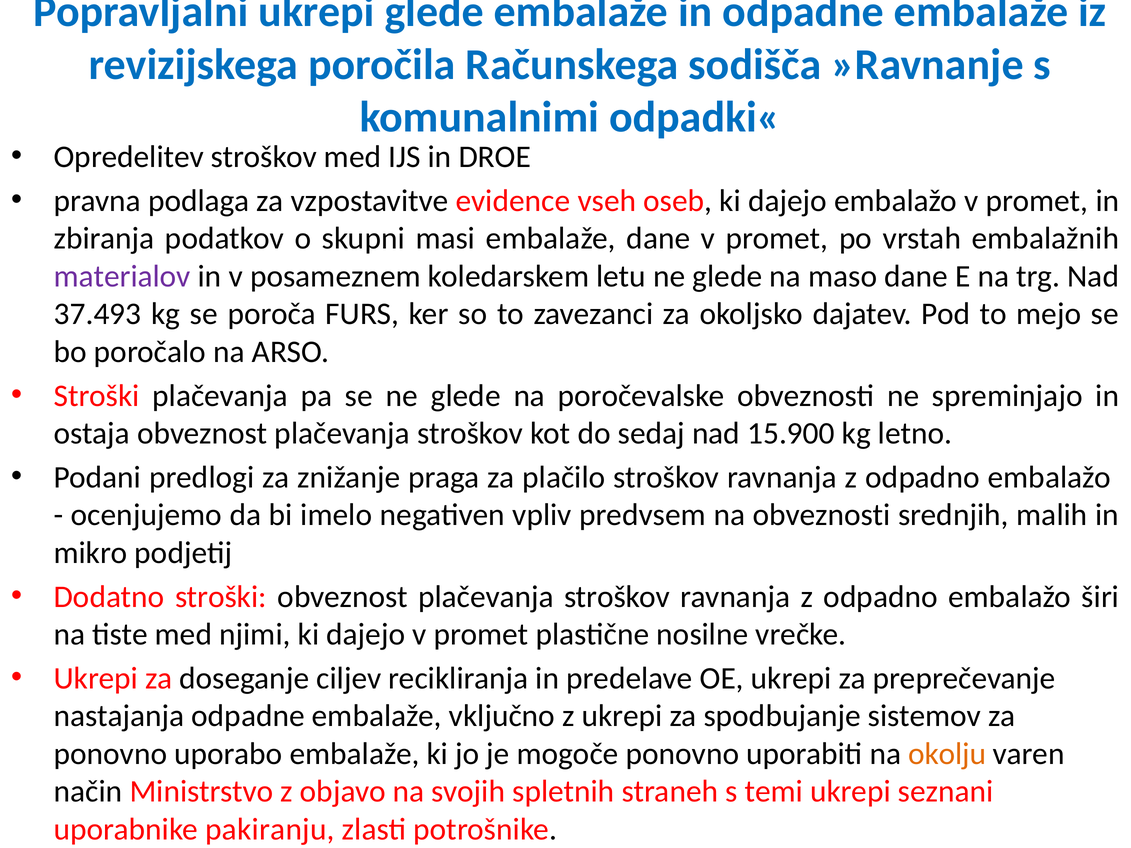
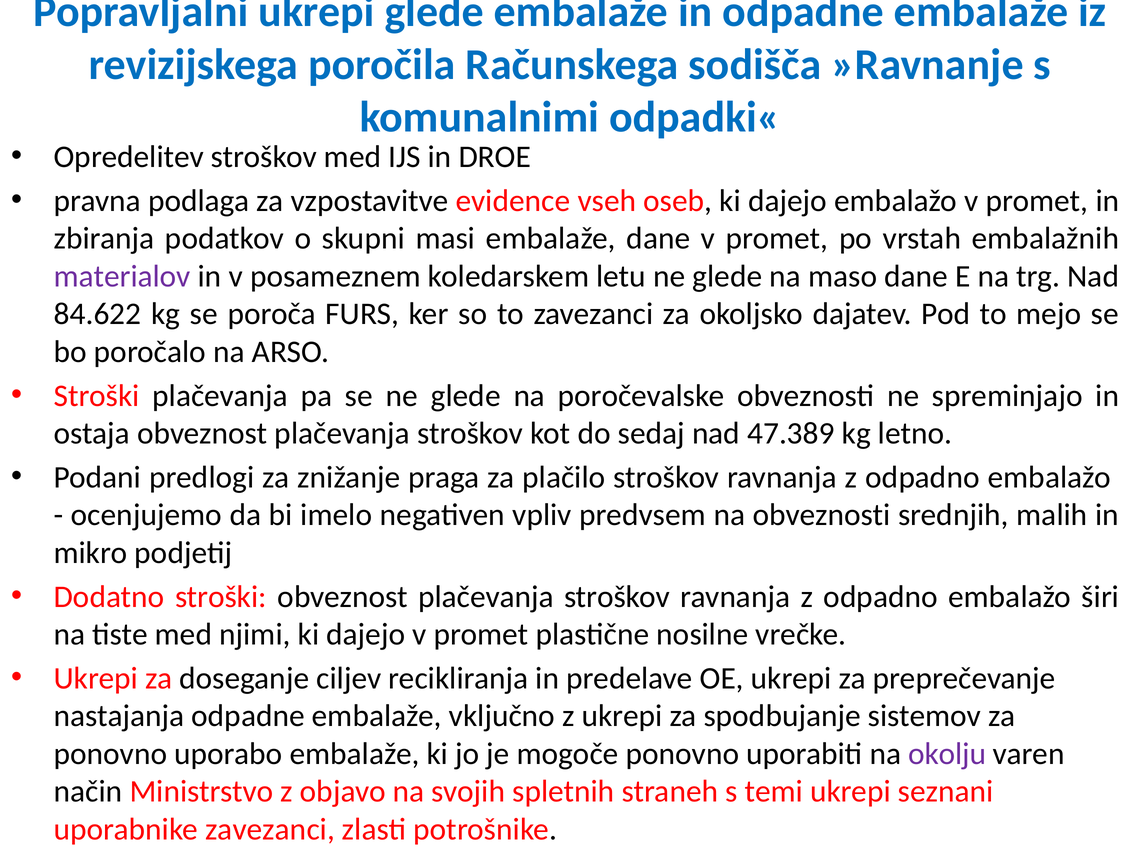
37.493: 37.493 -> 84.622
15.900: 15.900 -> 47.389
okolju colour: orange -> purple
uporabnike pakiranju: pakiranju -> zavezanci
